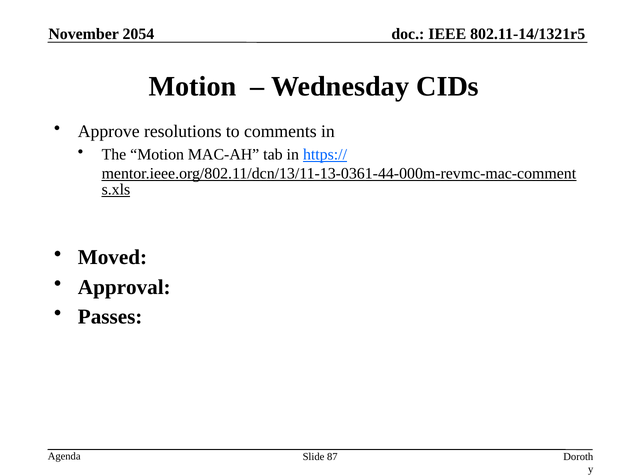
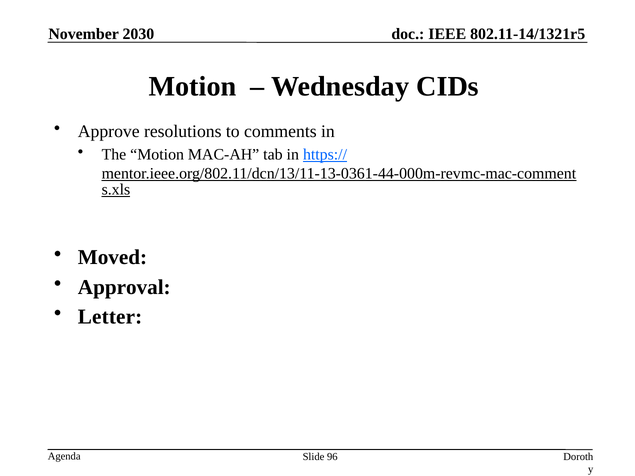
2054: 2054 -> 2030
Passes: Passes -> Letter
87: 87 -> 96
